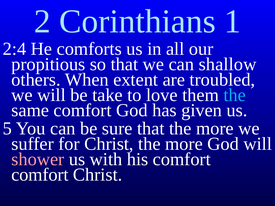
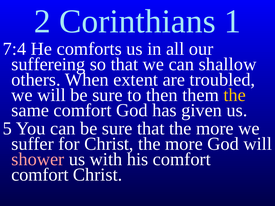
2:4: 2:4 -> 7:4
propitious: propitious -> suffereing
will be take: take -> sure
love: love -> then
the at (235, 95) colour: light blue -> yellow
